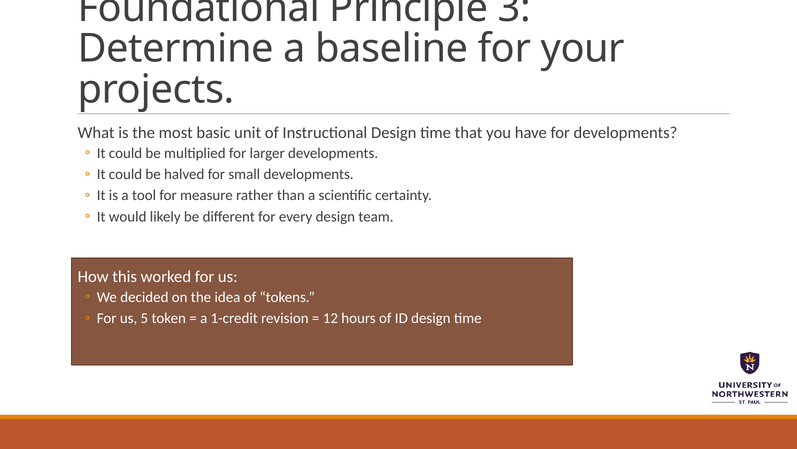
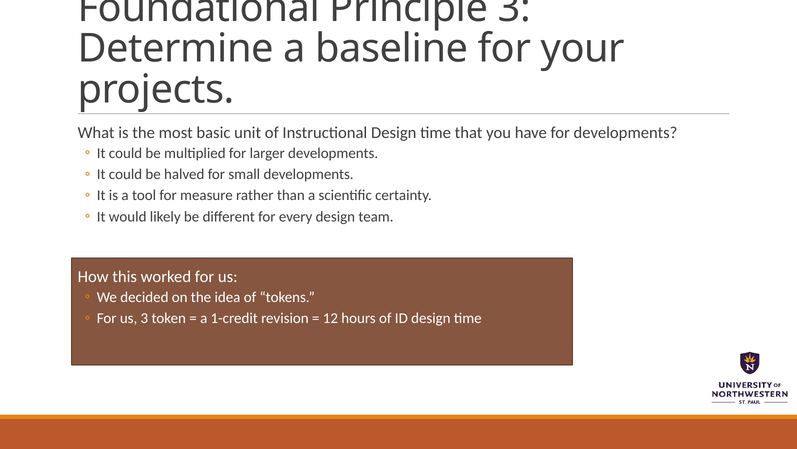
us 5: 5 -> 3
